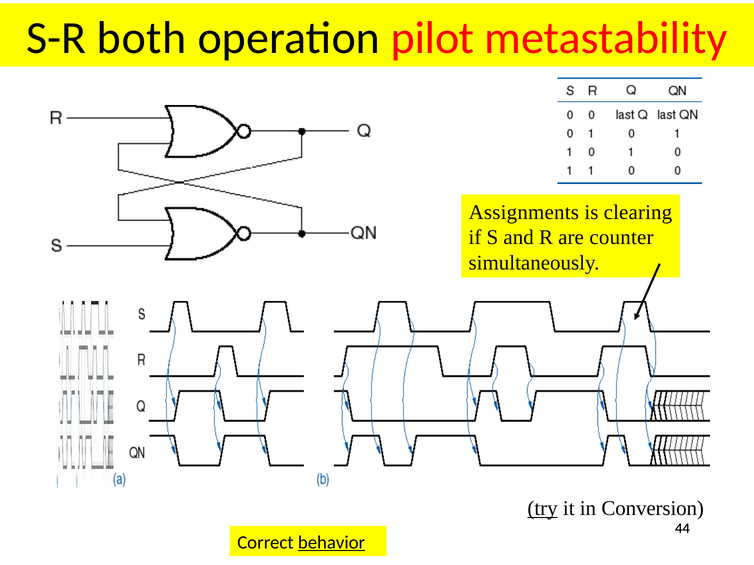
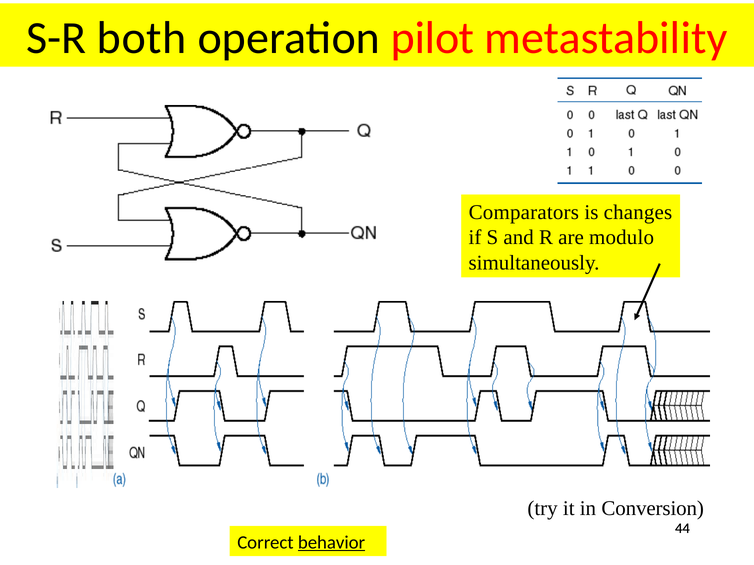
Assignments: Assignments -> Comparators
clearing: clearing -> changes
counter: counter -> modulo
try underline: present -> none
